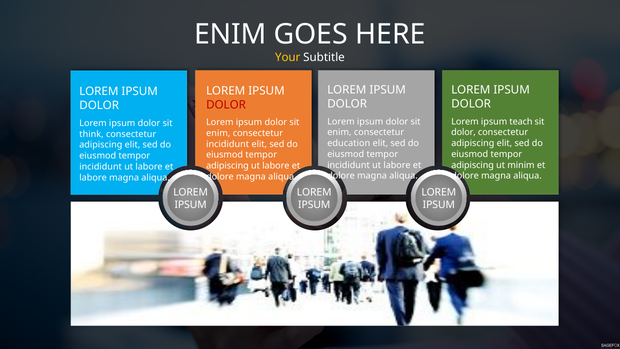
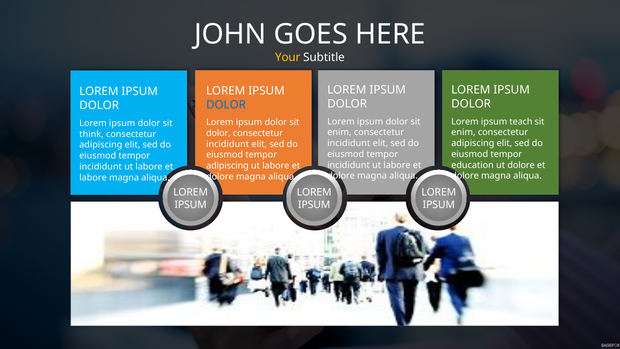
ENIM at (230, 34): ENIM -> JOHN
DOLOR at (226, 105) colour: red -> blue
dolor at (463, 132): dolor -> enim
enim at (218, 133): enim -> dolor
education at (349, 143): education -> incididunt
adipiscing at (473, 165): adipiscing -> education
ut minim: minim -> dolore
